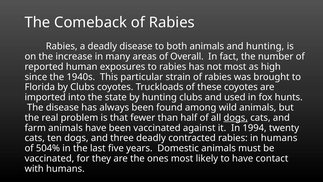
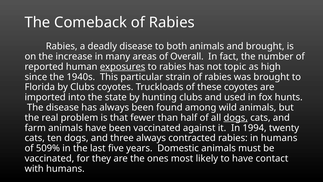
and hunting: hunting -> brought
exposures underline: none -> present
not most: most -> topic
three deadly: deadly -> always
504%: 504% -> 509%
